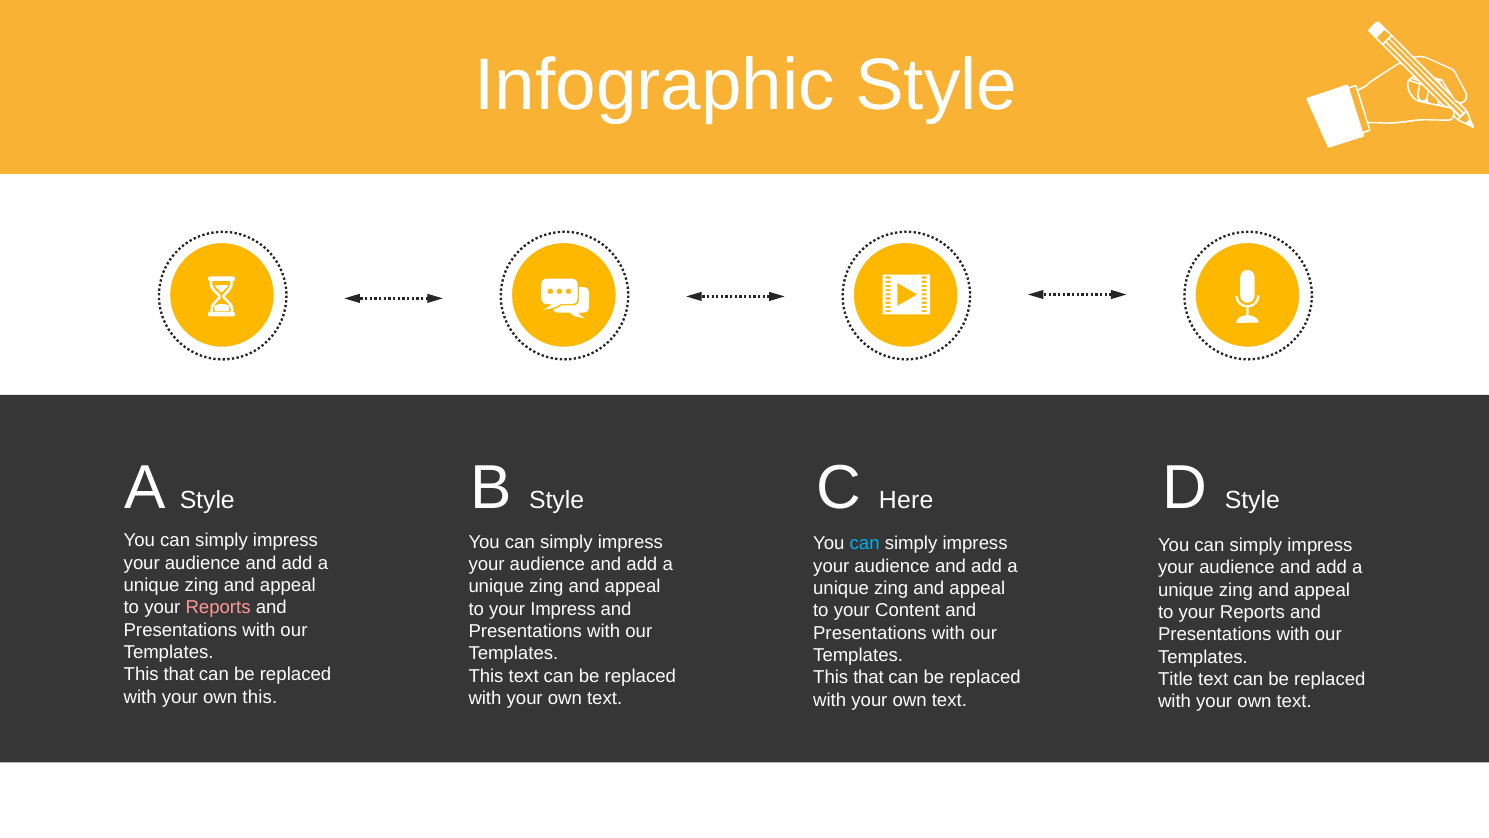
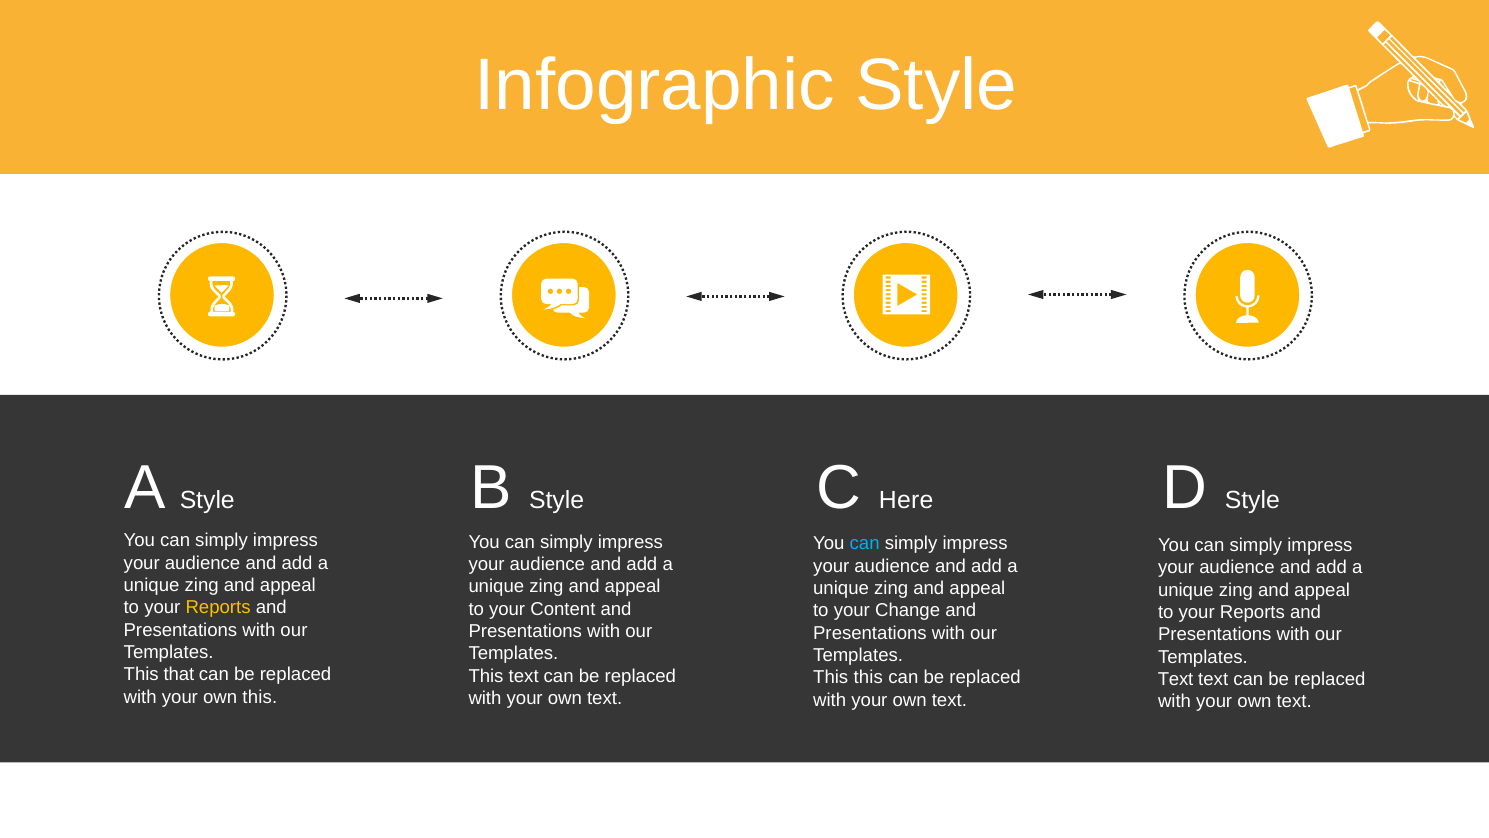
Reports at (218, 607) colour: pink -> yellow
your Impress: Impress -> Content
Content: Content -> Change
that at (868, 677): that -> this
Title at (1176, 679): Title -> Text
